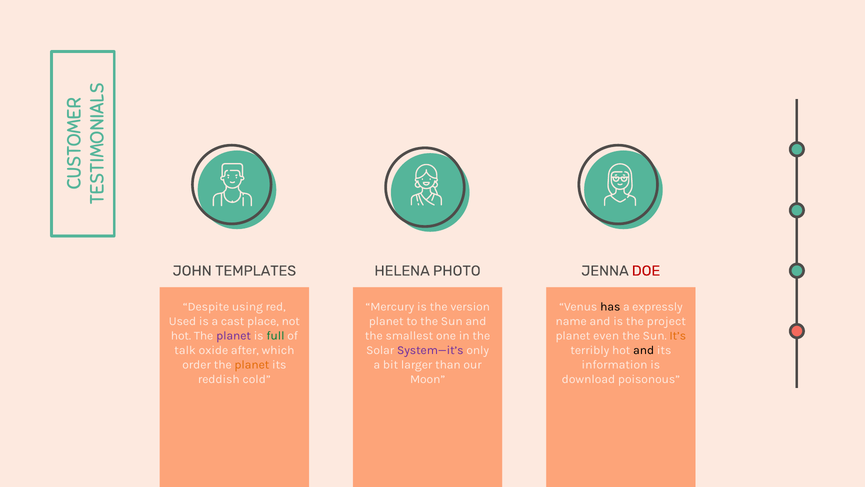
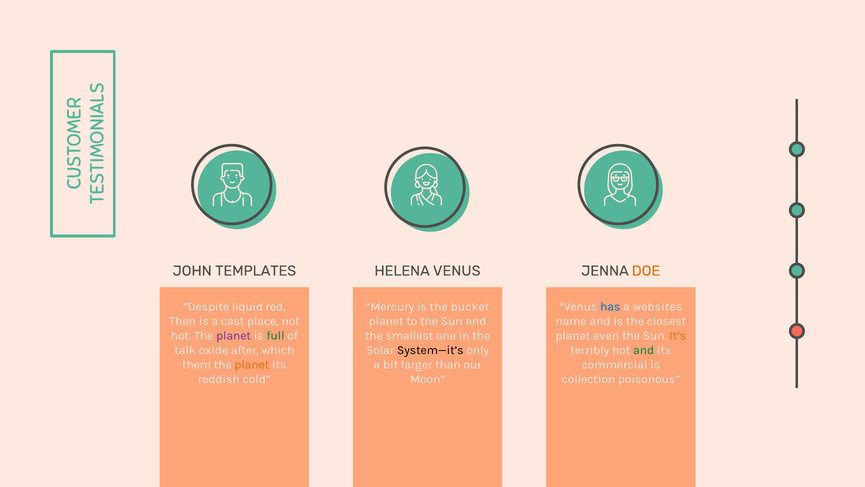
HELENA PHOTO: PHOTO -> VENUS
DOE colour: red -> orange
using: using -> liquid
version: version -> bucket
has colour: black -> blue
expressly: expressly -> websites
Used: Used -> Then
project: project -> closest
System—it’s colour: purple -> black
and at (644, 350) colour: black -> green
order: order -> them
information: information -> commercial
download: download -> collection
